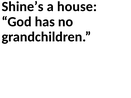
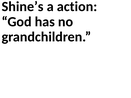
house: house -> action
